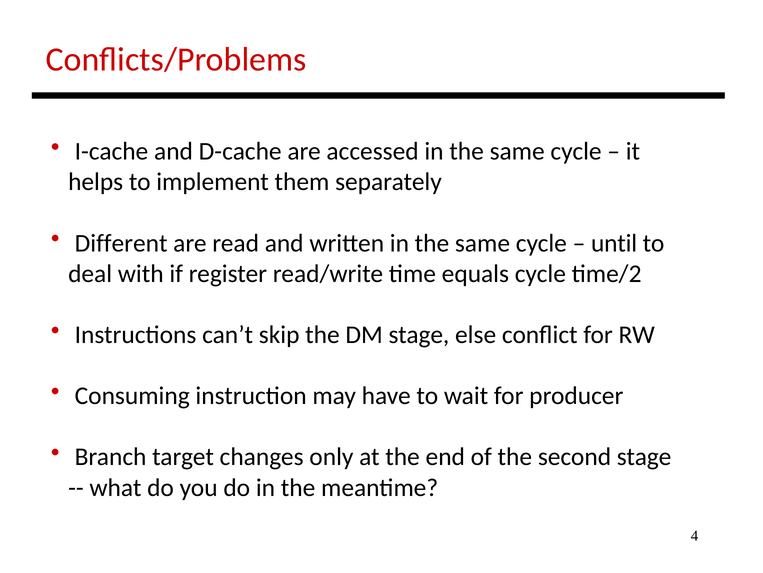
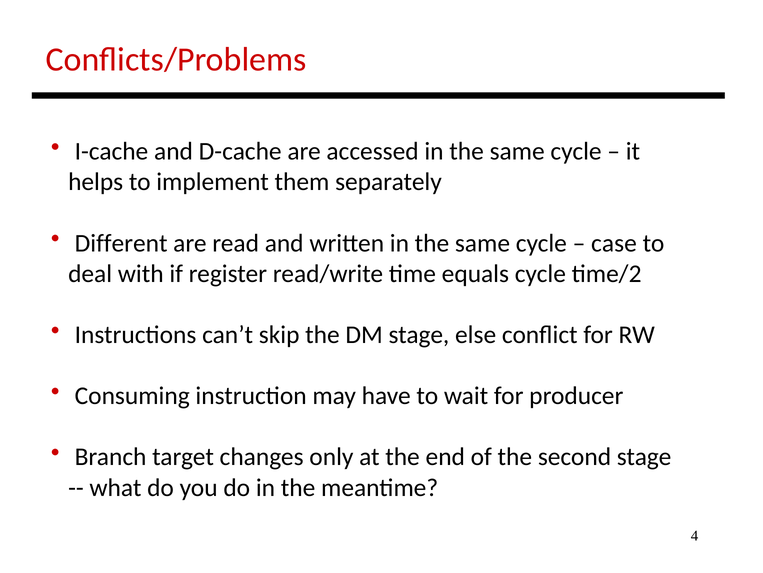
until: until -> case
